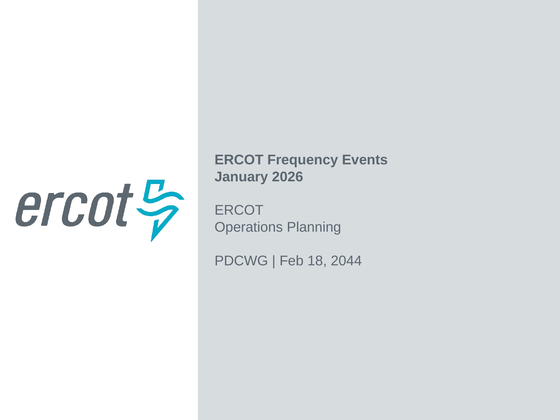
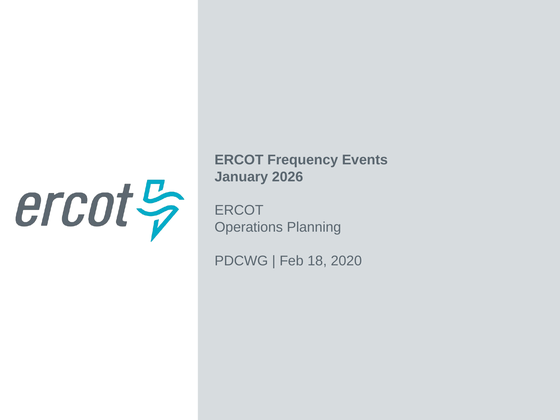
2044: 2044 -> 2020
